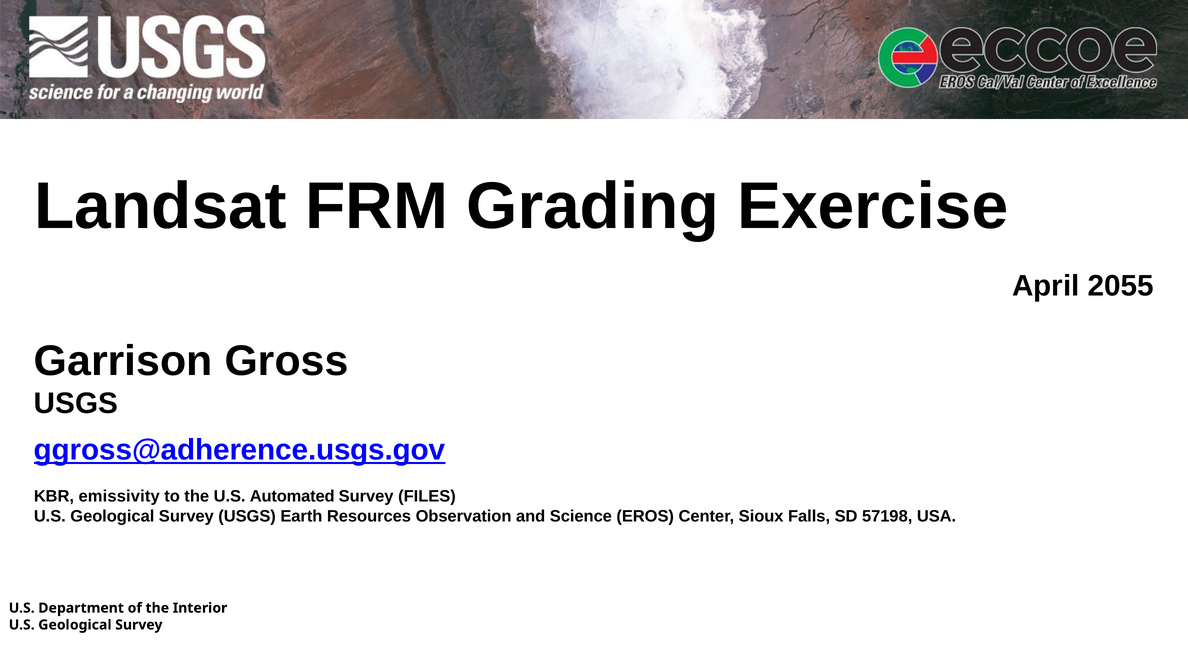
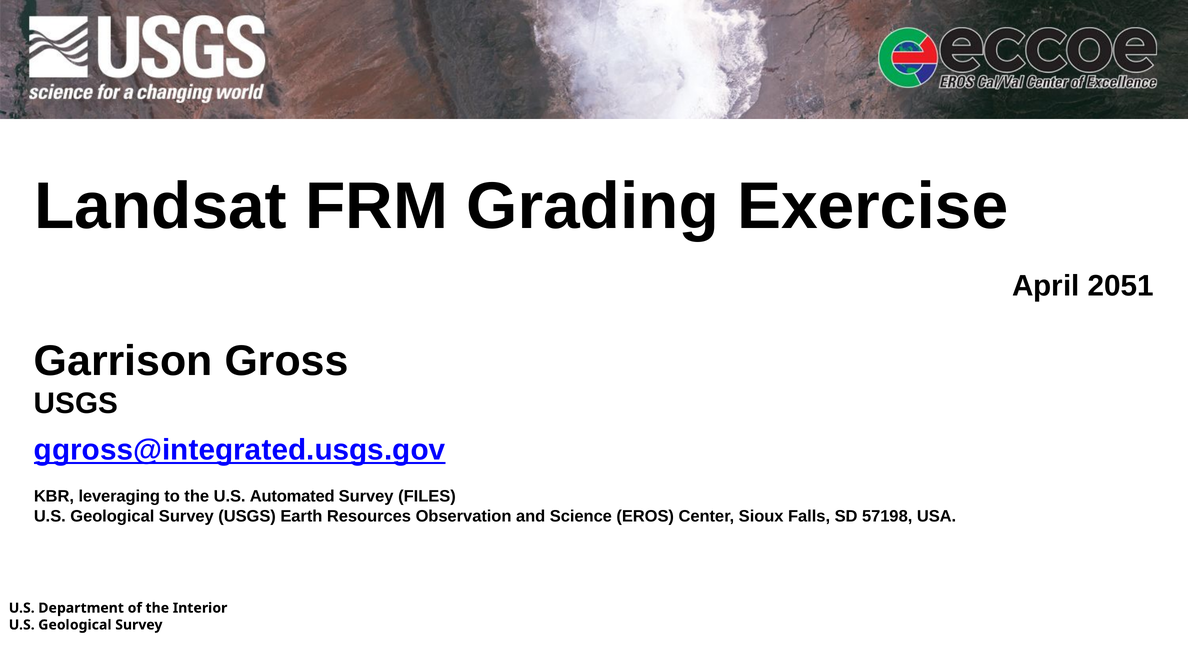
2055: 2055 -> 2051
ggross@adherence.usgs.gov: ggross@adherence.usgs.gov -> ggross@integrated.usgs.gov
emissivity: emissivity -> leveraging
